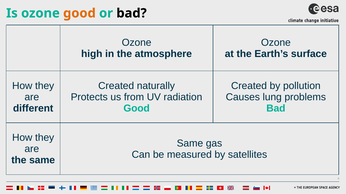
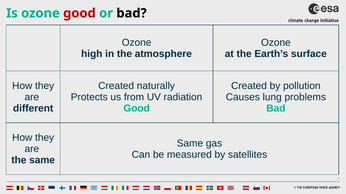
good at (79, 13) colour: orange -> red
